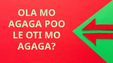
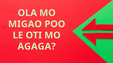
AGAGA at (25, 24): AGAGA -> MIGAO
